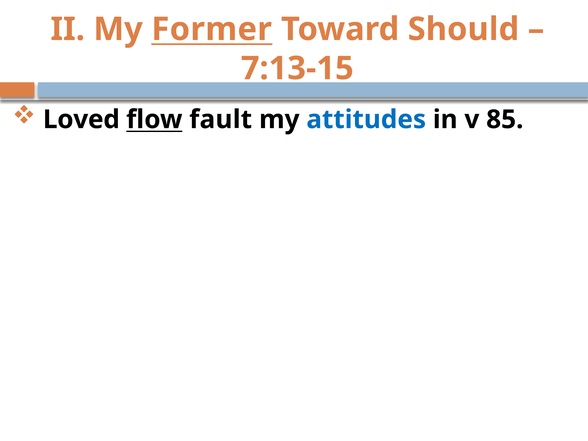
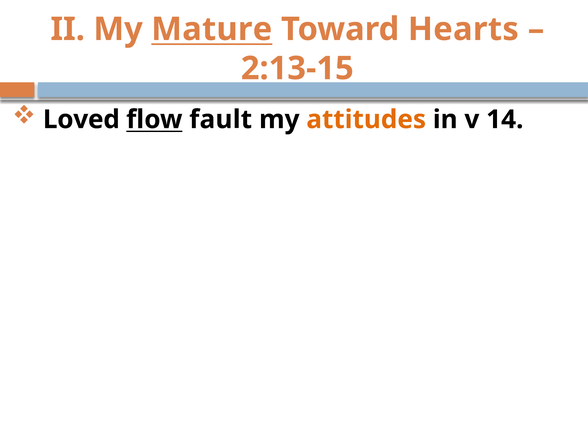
Former: Former -> Mature
Should: Should -> Hearts
7:13-15: 7:13-15 -> 2:13-15
attitudes colour: blue -> orange
85: 85 -> 14
